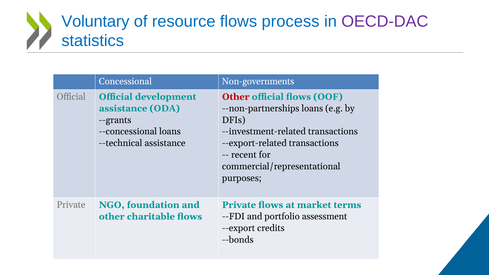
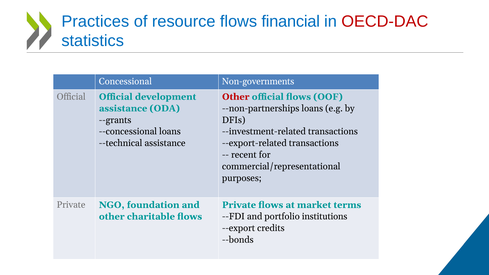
Voluntary: Voluntary -> Practices
process: process -> financial
OECD-DAC colour: purple -> red
assessment: assessment -> institutions
